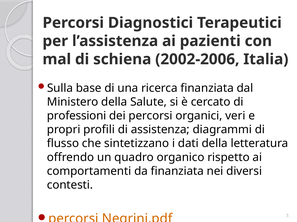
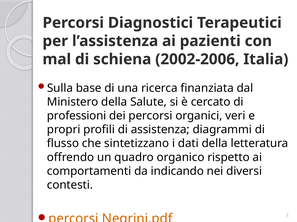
da finanziata: finanziata -> indicando
